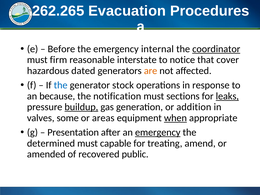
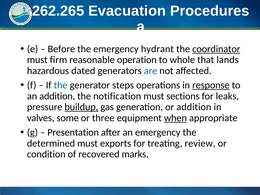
internal: internal -> hydrant
interstate: interstate -> operation
notice: notice -> whole
cover: cover -> lands
are colour: orange -> blue
stock: stock -> steps
response underline: none -> present
an because: because -> addition
leaks underline: present -> none
areas: areas -> three
emergency at (158, 132) underline: present -> none
capable: capable -> exports
amend: amend -> review
amended: amended -> condition
public: public -> marks
